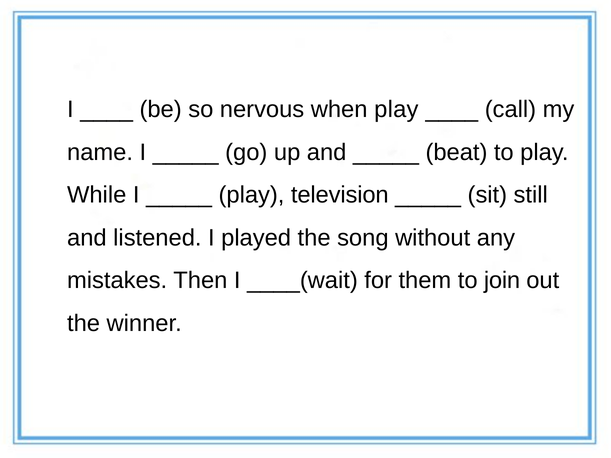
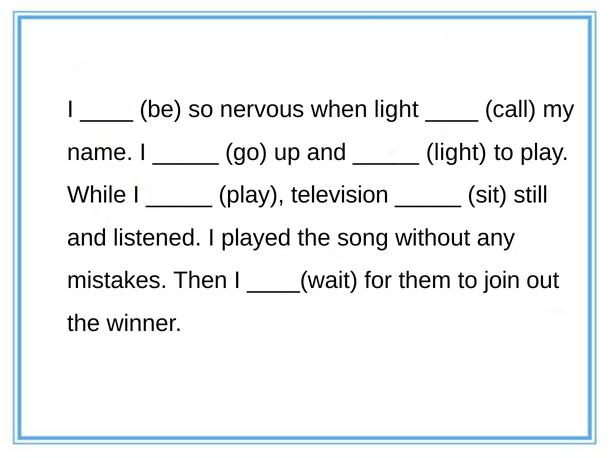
when play: play -> light
beat at (456, 152): beat -> light
